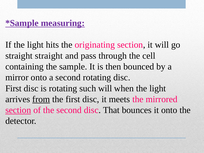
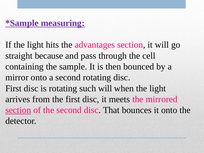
originating: originating -> advantages
straight straight: straight -> because
from underline: present -> none
